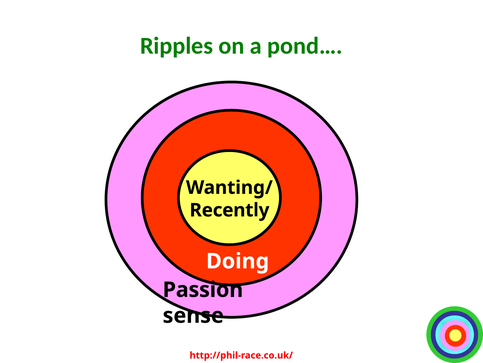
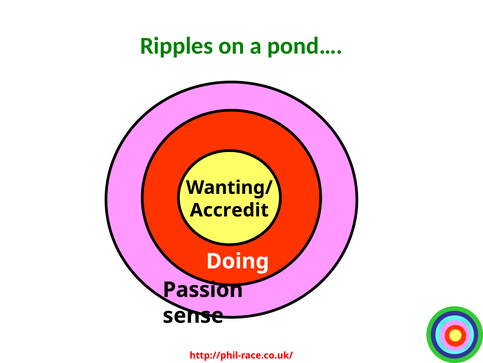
Recently: Recently -> Accredit
